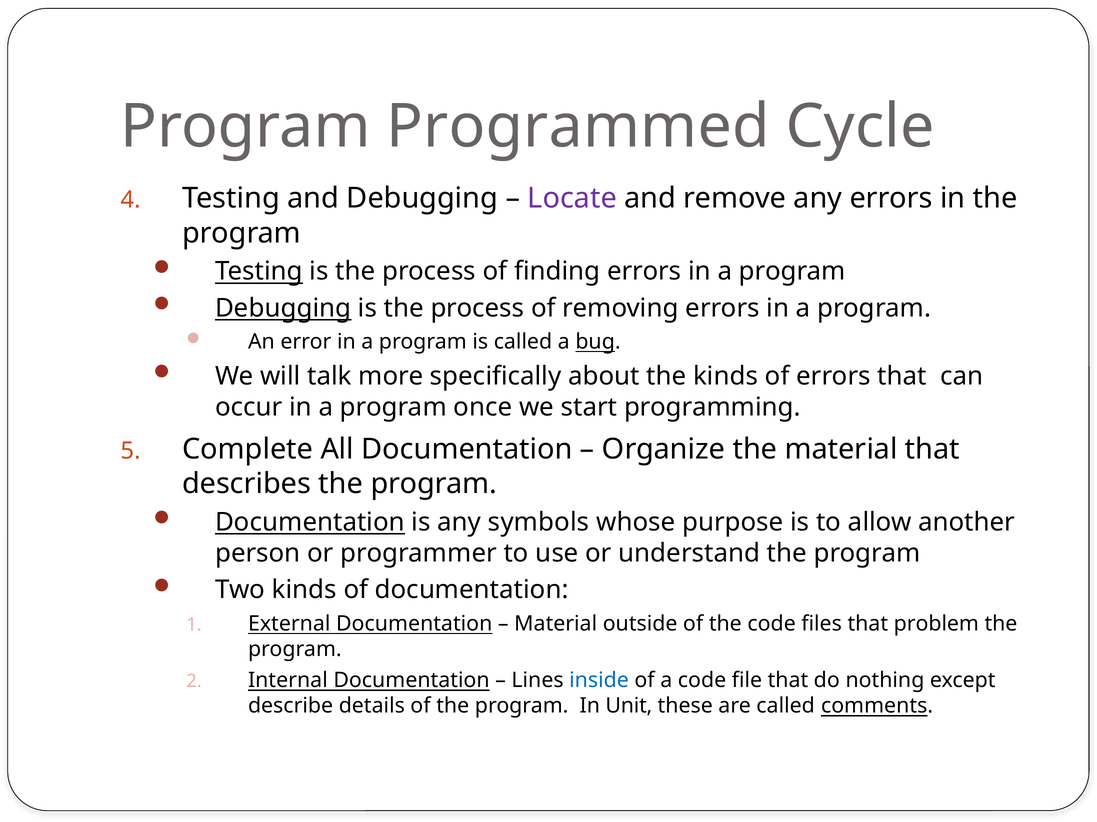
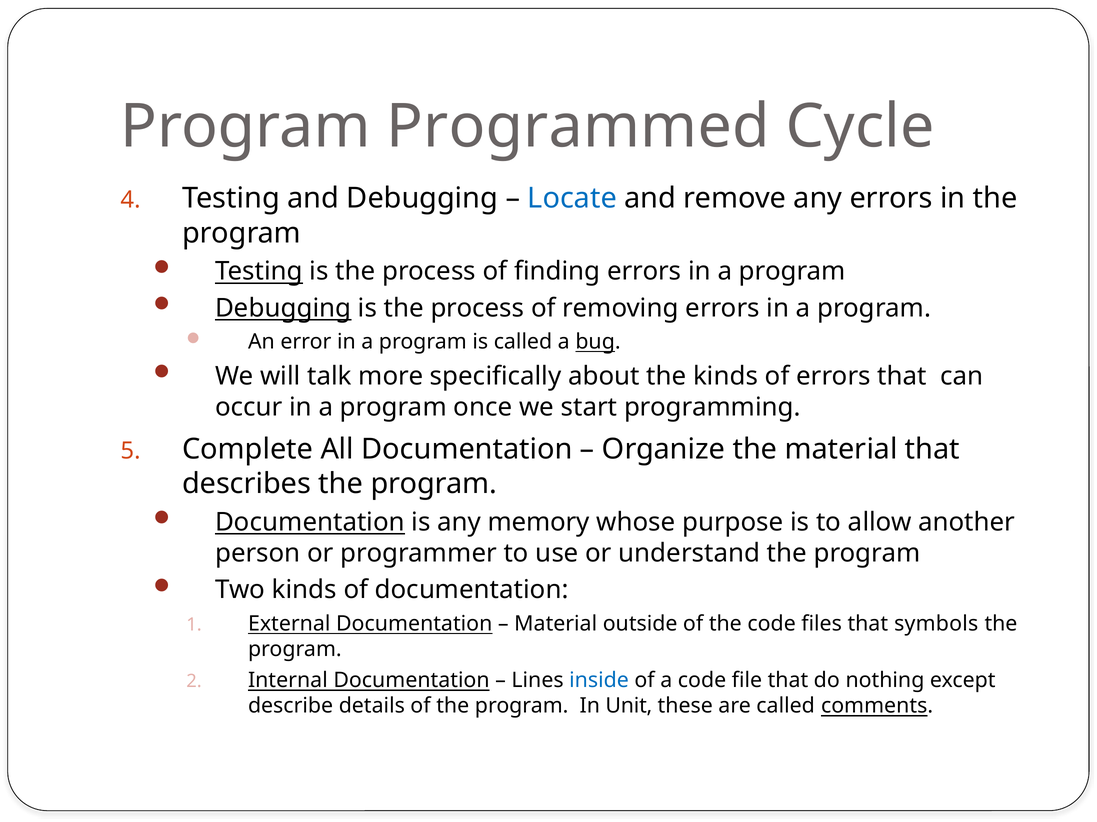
Locate colour: purple -> blue
symbols: symbols -> memory
problem: problem -> symbols
